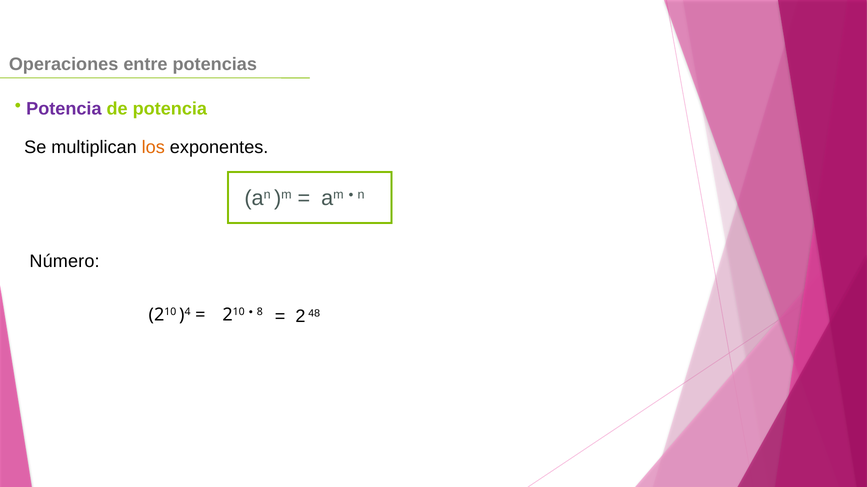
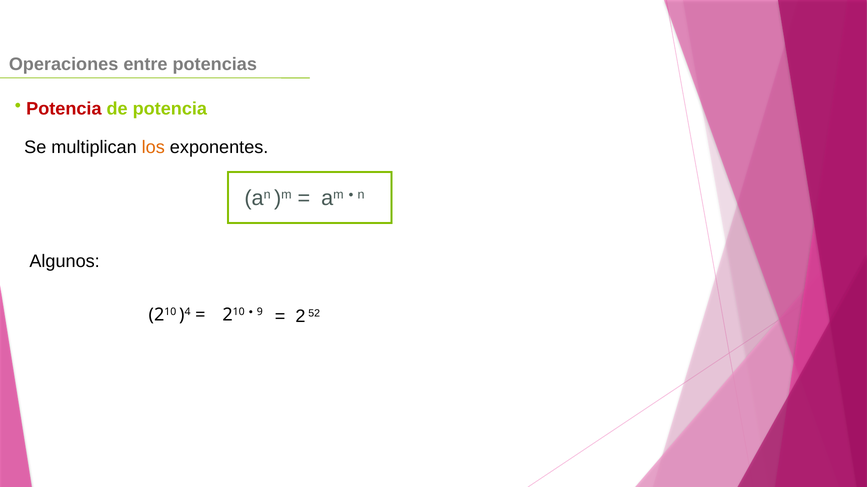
Potencia at (64, 109) colour: purple -> red
Número: Número -> Algunos
8: 8 -> 9
48: 48 -> 52
